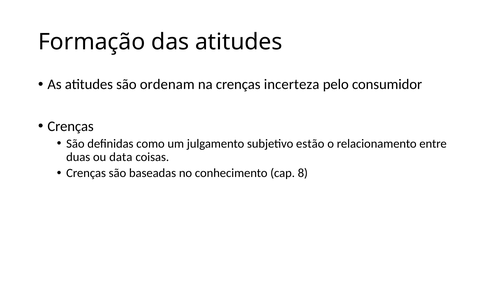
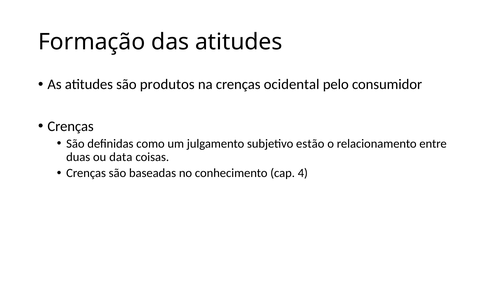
ordenam: ordenam -> produtos
incerteza: incerteza -> ocidental
8: 8 -> 4
